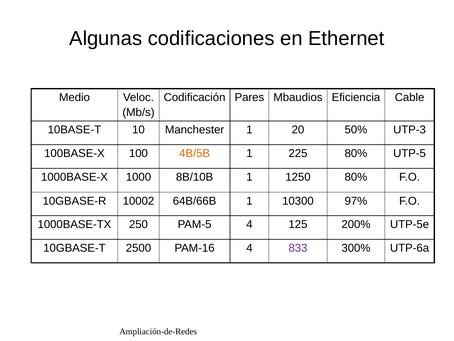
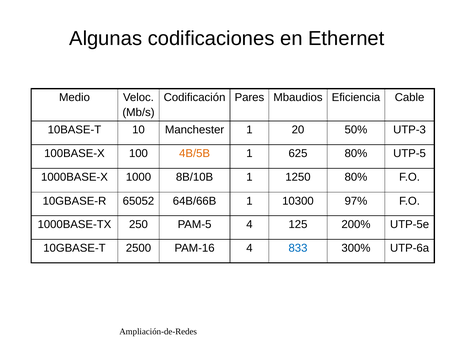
225: 225 -> 625
10002: 10002 -> 65052
833 colour: purple -> blue
